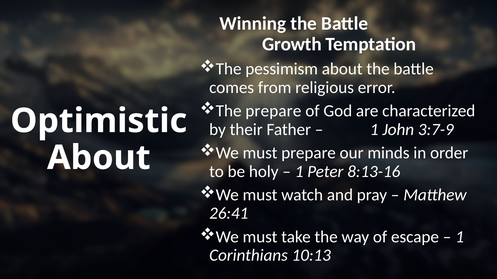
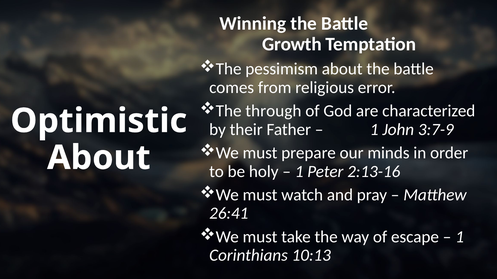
The prepare: prepare -> through
8:13-16: 8:13-16 -> 2:13-16
